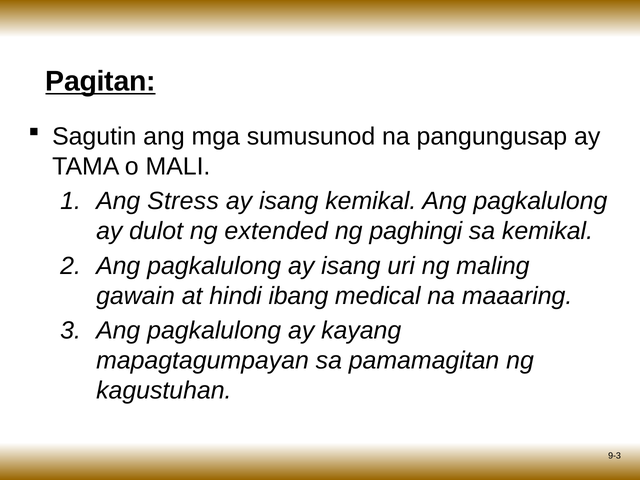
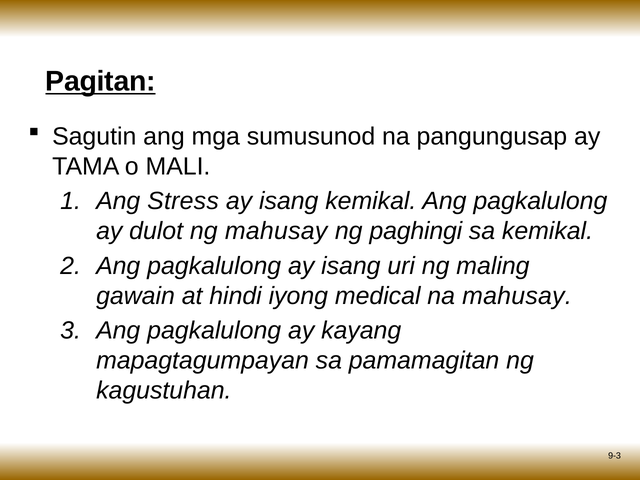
ng extended: extended -> mahusay
ibang: ibang -> iyong
na maaaring: maaaring -> mahusay
